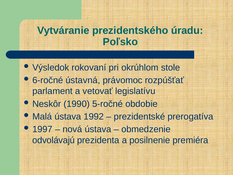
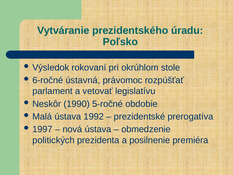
odvolávajú: odvolávajú -> politických
